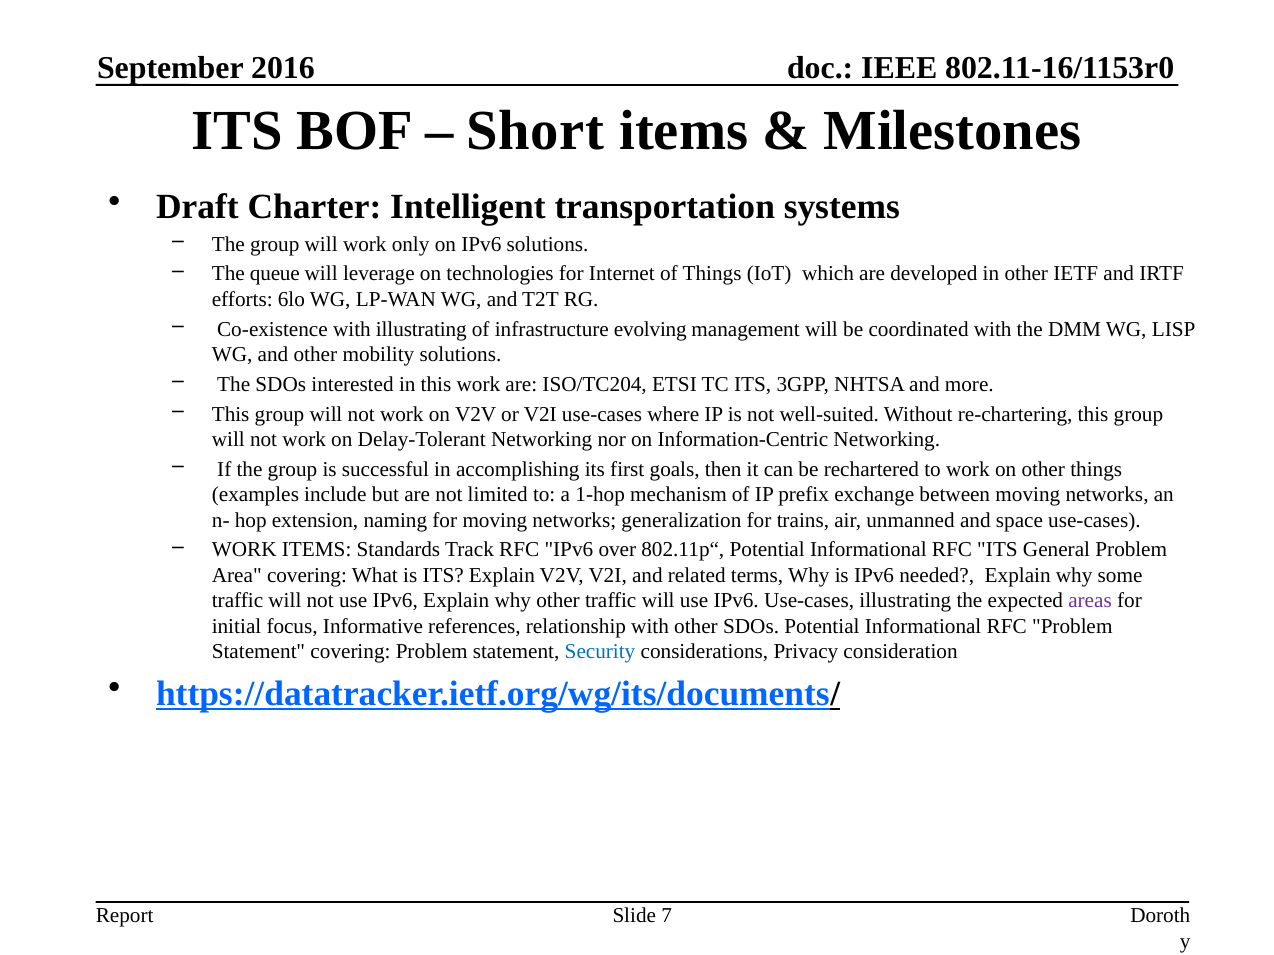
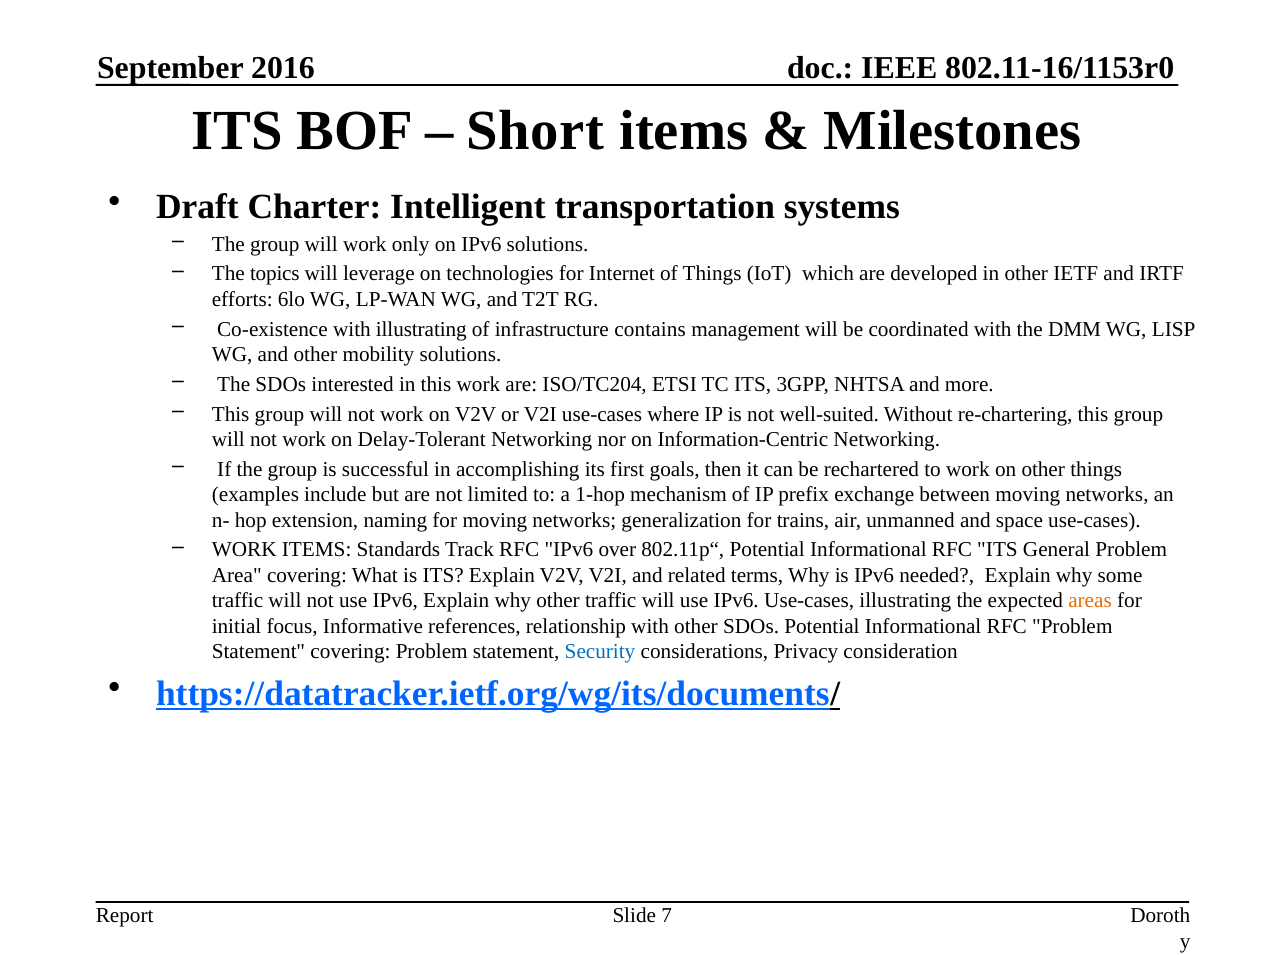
queue: queue -> topics
evolving: evolving -> contains
areas colour: purple -> orange
